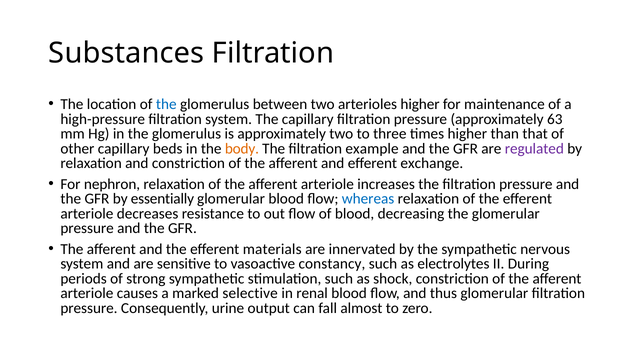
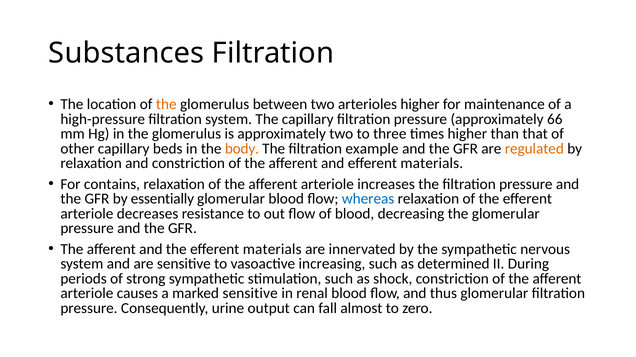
the at (166, 104) colour: blue -> orange
63: 63 -> 66
regulated colour: purple -> orange
and efferent exchange: exchange -> materials
nephron: nephron -> contains
constancy: constancy -> increasing
electrolytes: electrolytes -> determined
marked selective: selective -> sensitive
